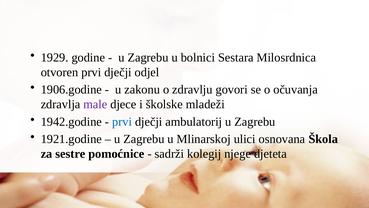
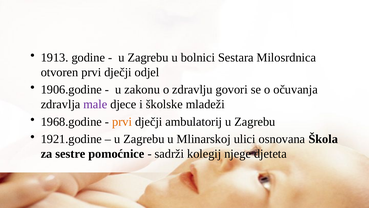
1929: 1929 -> 1913
1942.godine: 1942.godine -> 1968.godine
prvi at (122, 121) colour: blue -> orange
